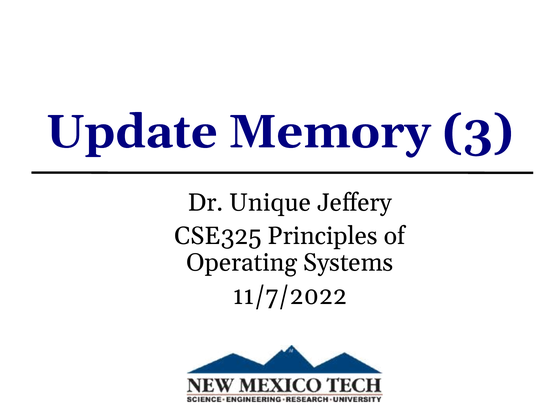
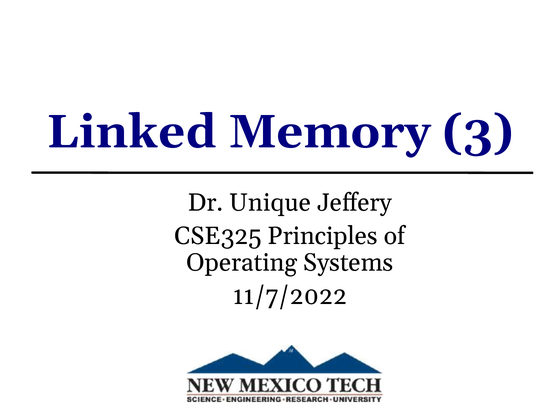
Update: Update -> Linked
